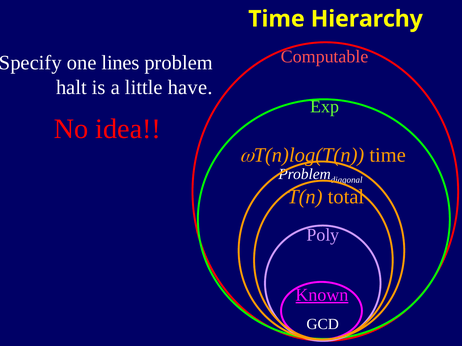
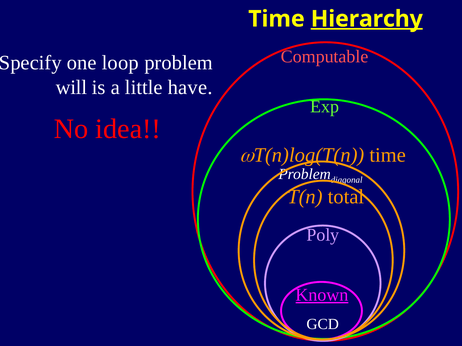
Hierarchy underline: none -> present
lines: lines -> loop
halt: halt -> will
